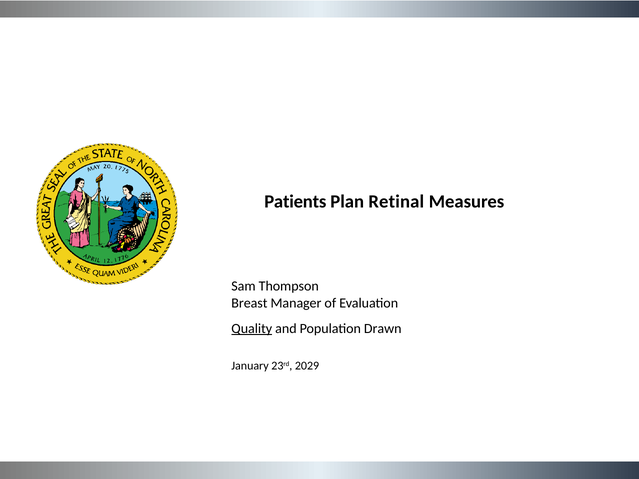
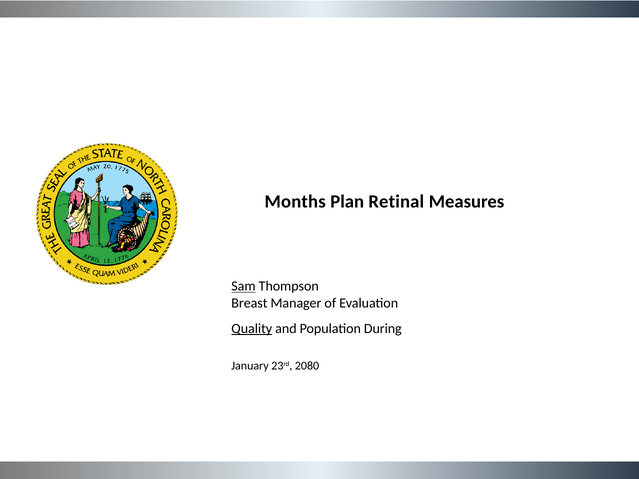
Patients: Patients -> Months
Sam underline: none -> present
Drawn: Drawn -> During
2029: 2029 -> 2080
